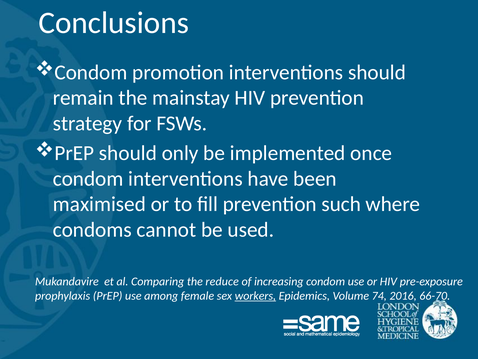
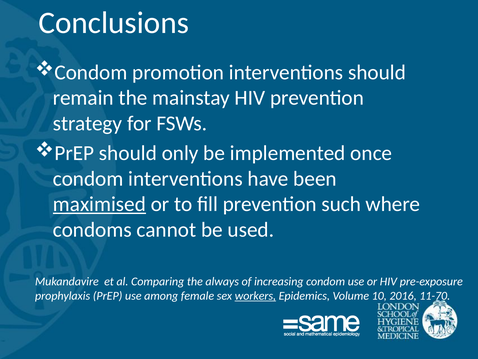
maximised underline: none -> present
reduce: reduce -> always
74: 74 -> 10
66-70: 66-70 -> 11-70
